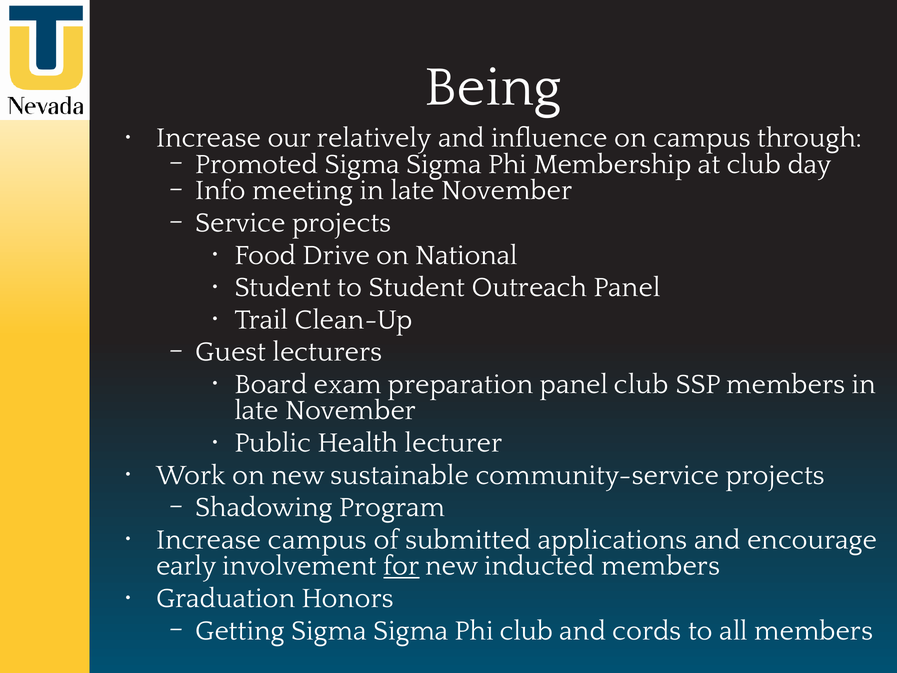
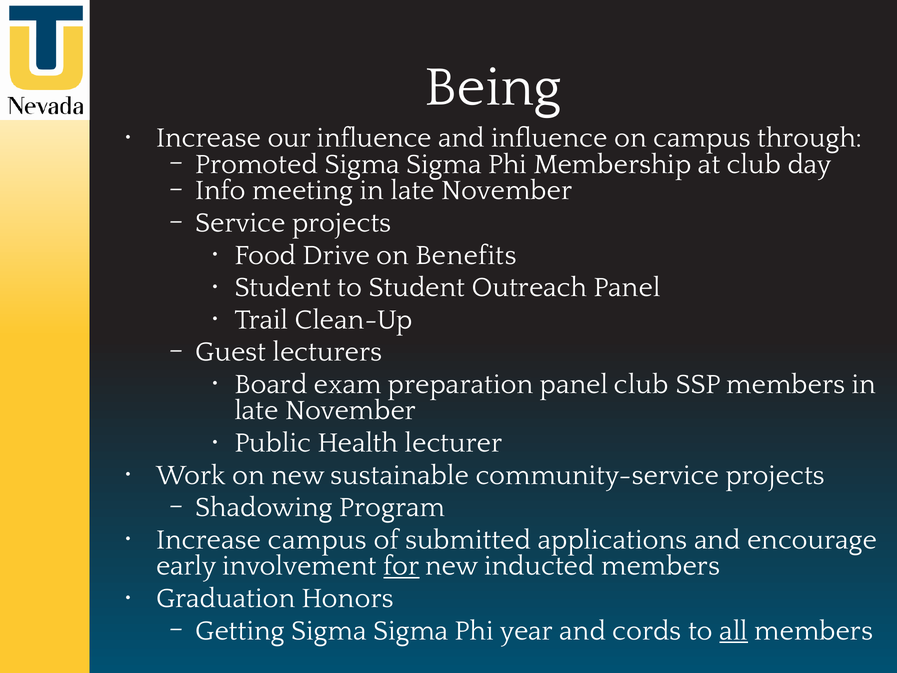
our relatively: relatively -> influence
National: National -> Benefits
Phi club: club -> year
all underline: none -> present
